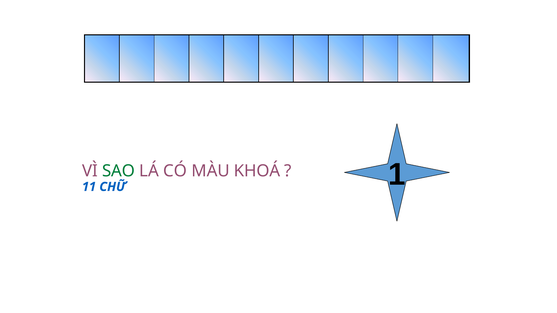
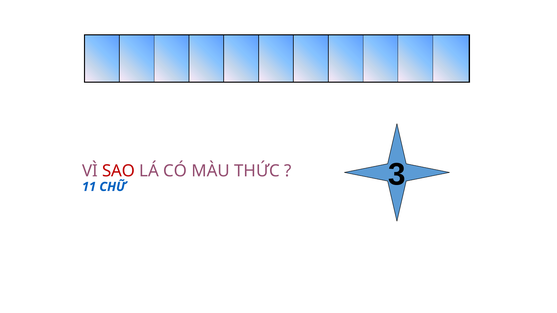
SAO colour: green -> red
KHOÁ: KHOÁ -> THỨC
1: 1 -> 3
